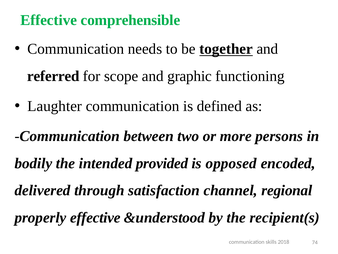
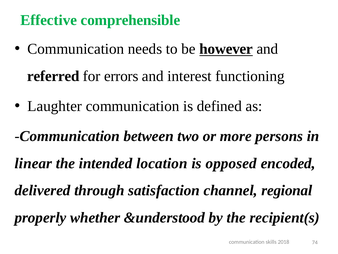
together: together -> however
scope: scope -> errors
graphic: graphic -> interest
bodily: bodily -> linear
provided: provided -> location
properly effective: effective -> whether
